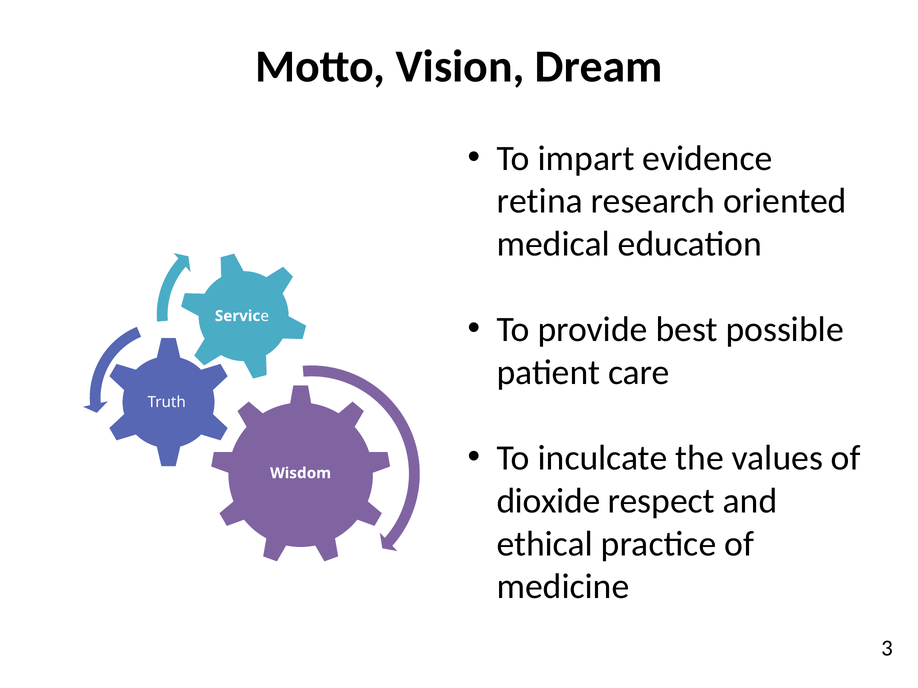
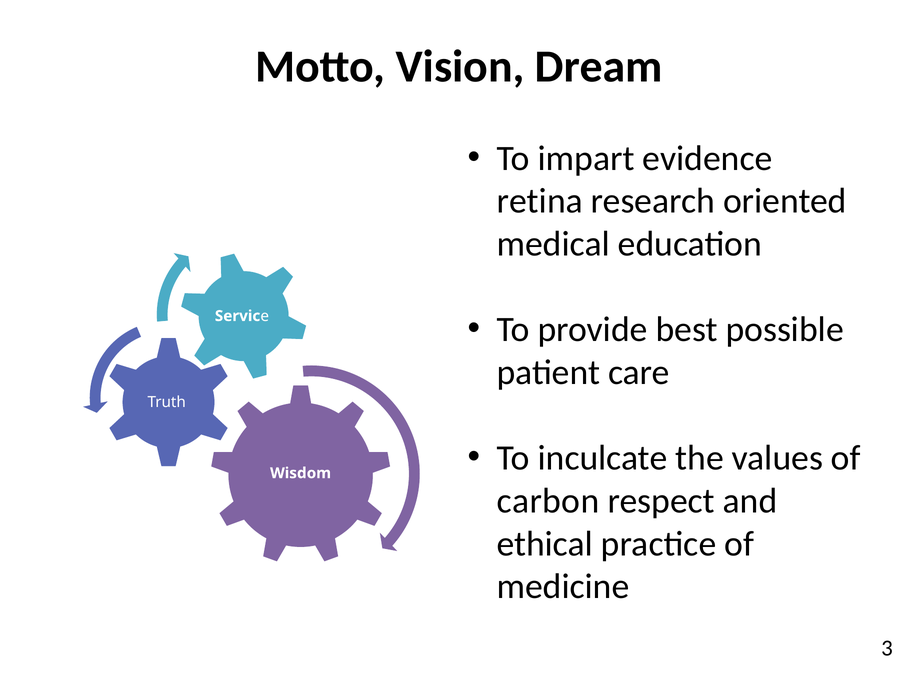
dioxide: dioxide -> carbon
